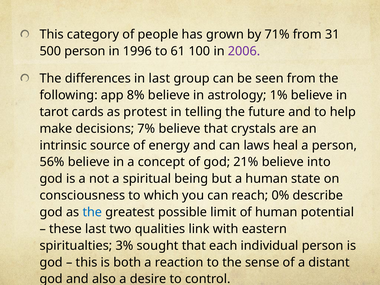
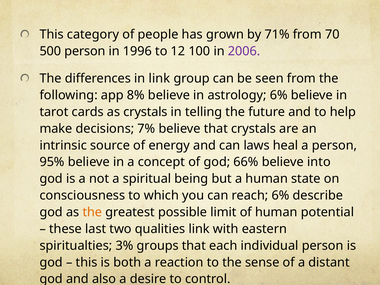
31: 31 -> 70
61: 61 -> 12
in last: last -> link
astrology 1%: 1% -> 6%
as protest: protest -> crystals
56%: 56% -> 95%
21%: 21% -> 66%
reach 0%: 0% -> 6%
the at (92, 212) colour: blue -> orange
sought: sought -> groups
